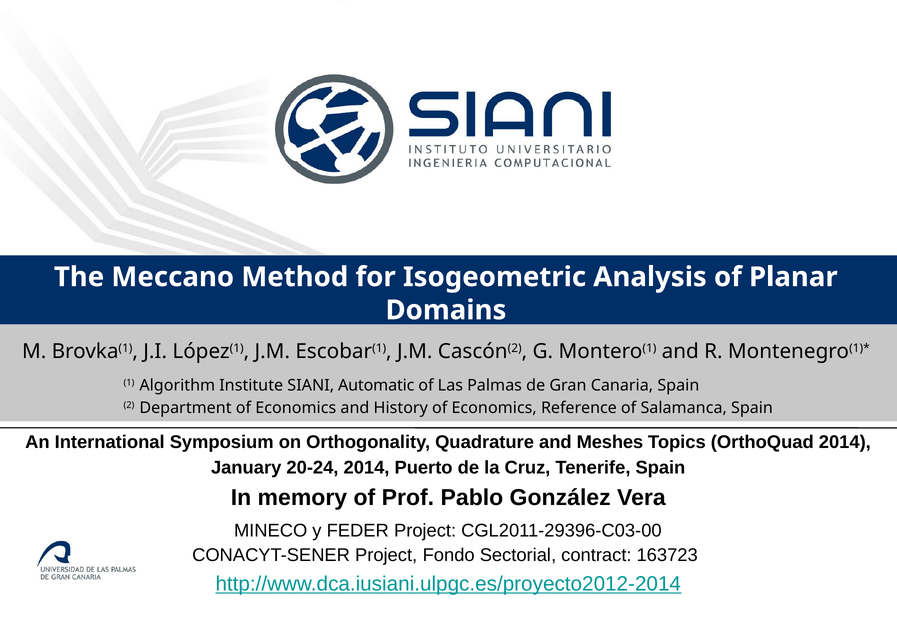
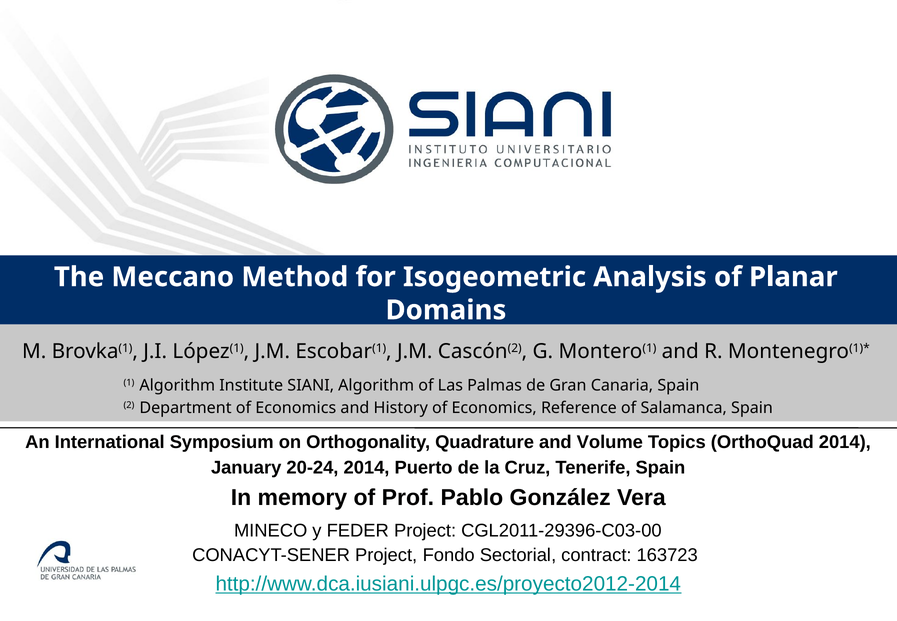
SIANI Automatic: Automatic -> Algorithm
Meshes: Meshes -> Volume
